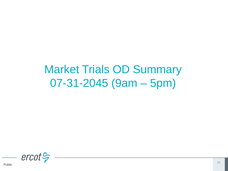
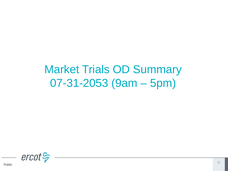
07-31-2045: 07-31-2045 -> 07-31-2053
